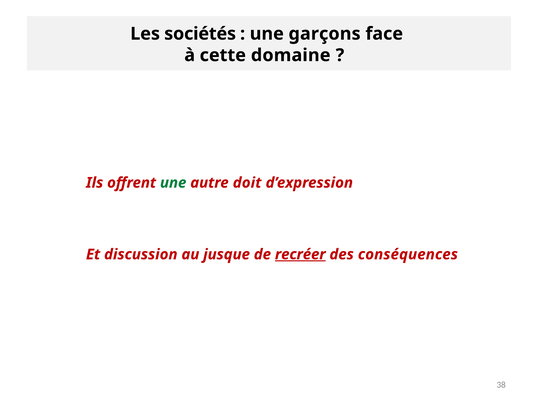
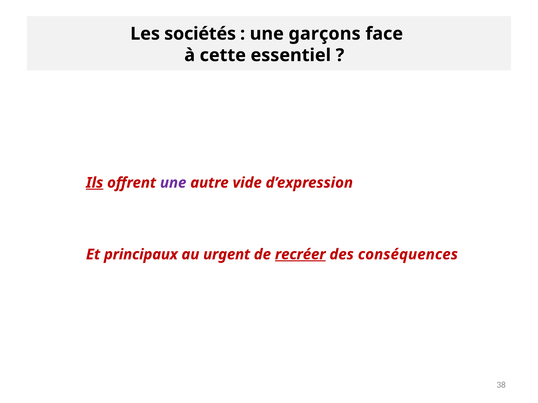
domaine: domaine -> essentiel
Ils underline: none -> present
une at (173, 183) colour: green -> purple
doit: doit -> vide
discussion: discussion -> principaux
jusque: jusque -> urgent
